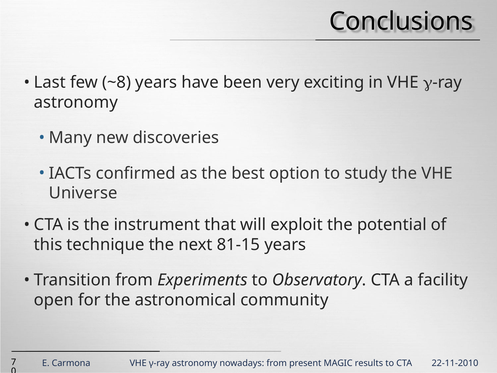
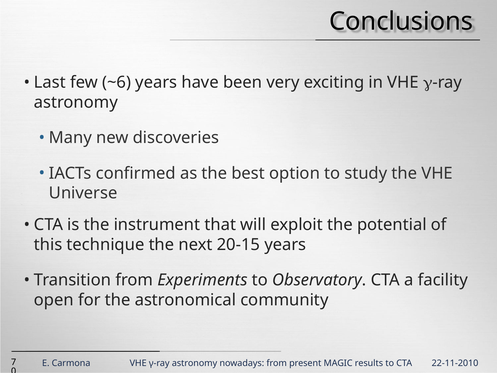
~8: ~8 -> ~6
81-15: 81-15 -> 20-15
